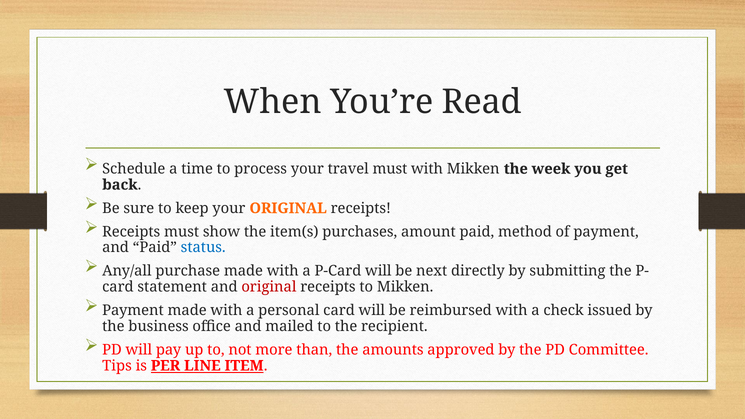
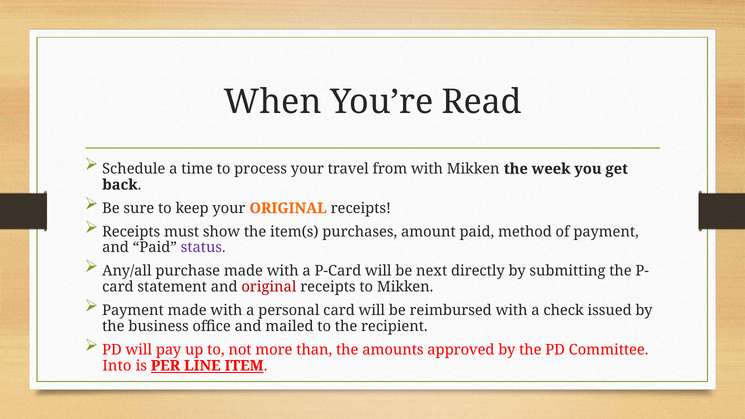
travel must: must -> from
status colour: blue -> purple
Tips: Tips -> Into
